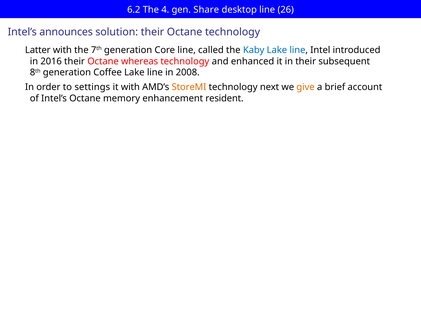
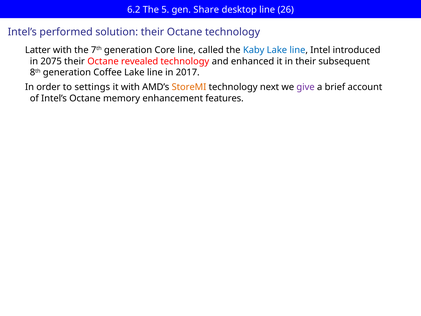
4: 4 -> 5
announces: announces -> performed
2016: 2016 -> 2075
whereas: whereas -> revealed
2008: 2008 -> 2017
give colour: orange -> purple
resident: resident -> features
